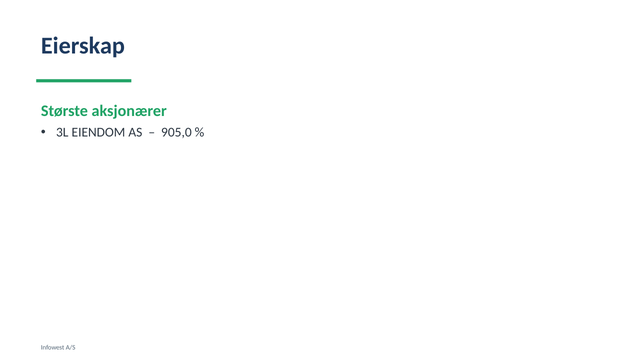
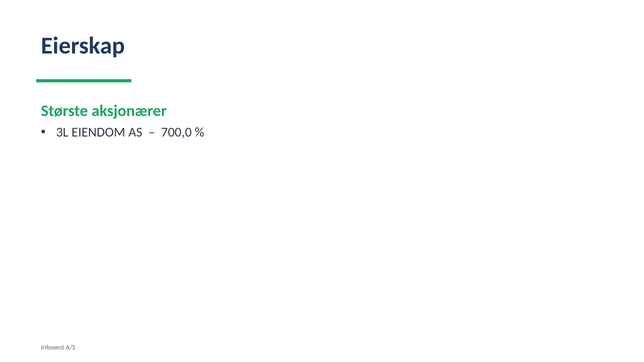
905,0: 905,0 -> 700,0
